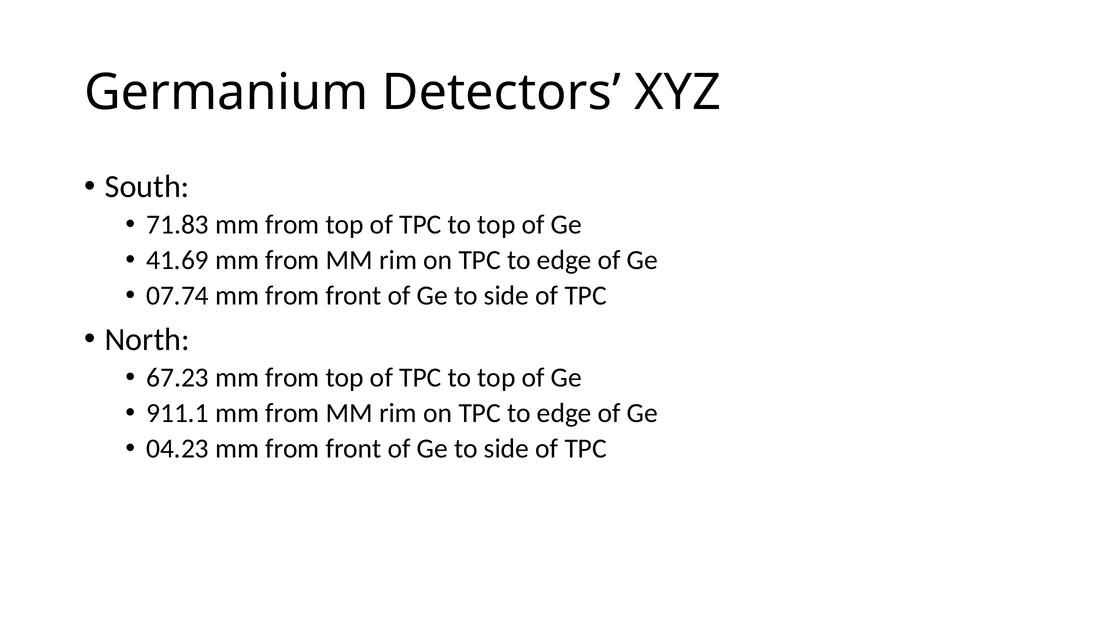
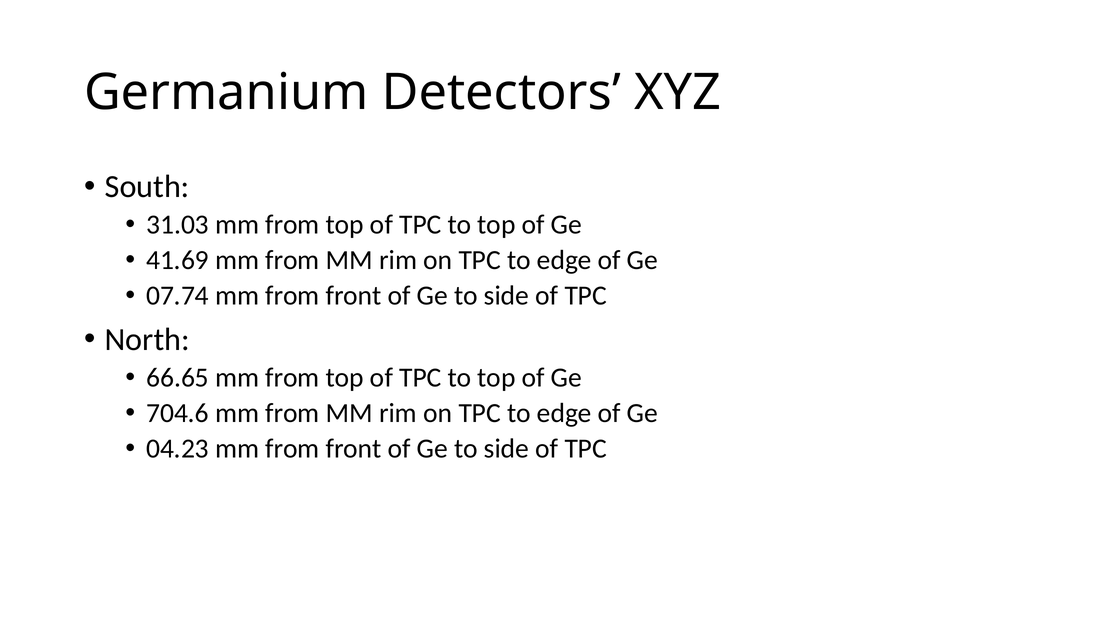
71.83: 71.83 -> 31.03
67.23: 67.23 -> 66.65
911.1: 911.1 -> 704.6
